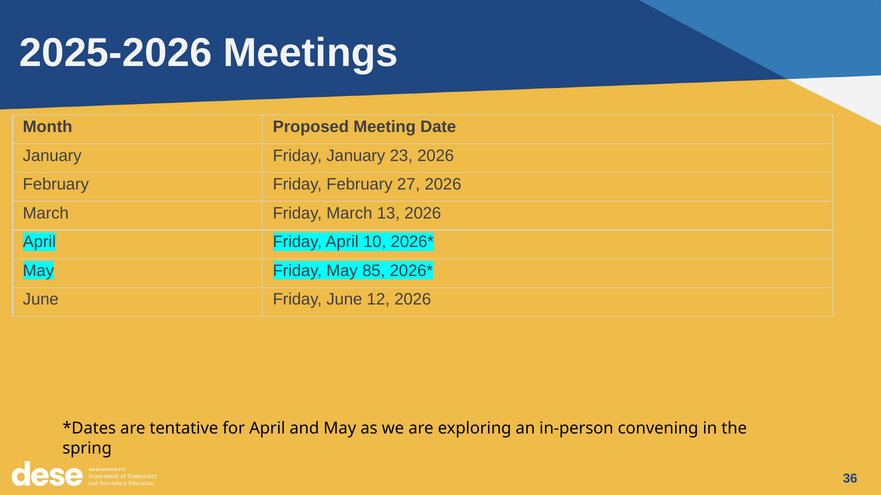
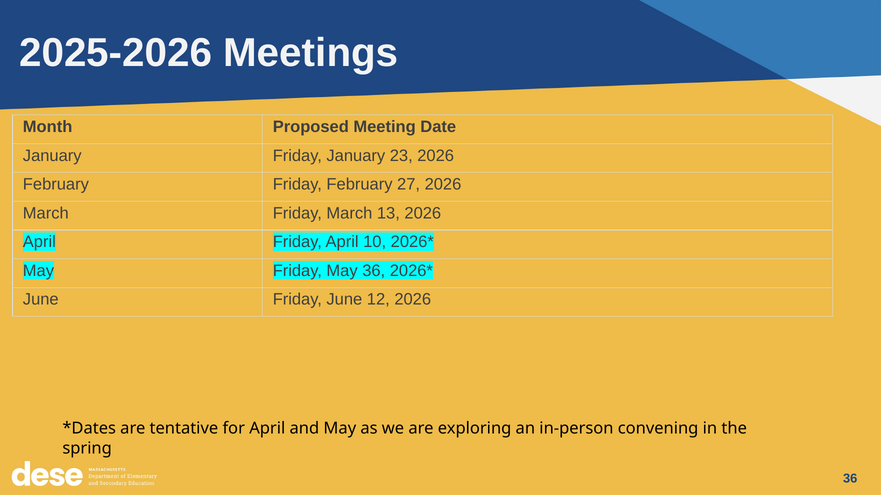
May 85: 85 -> 36
